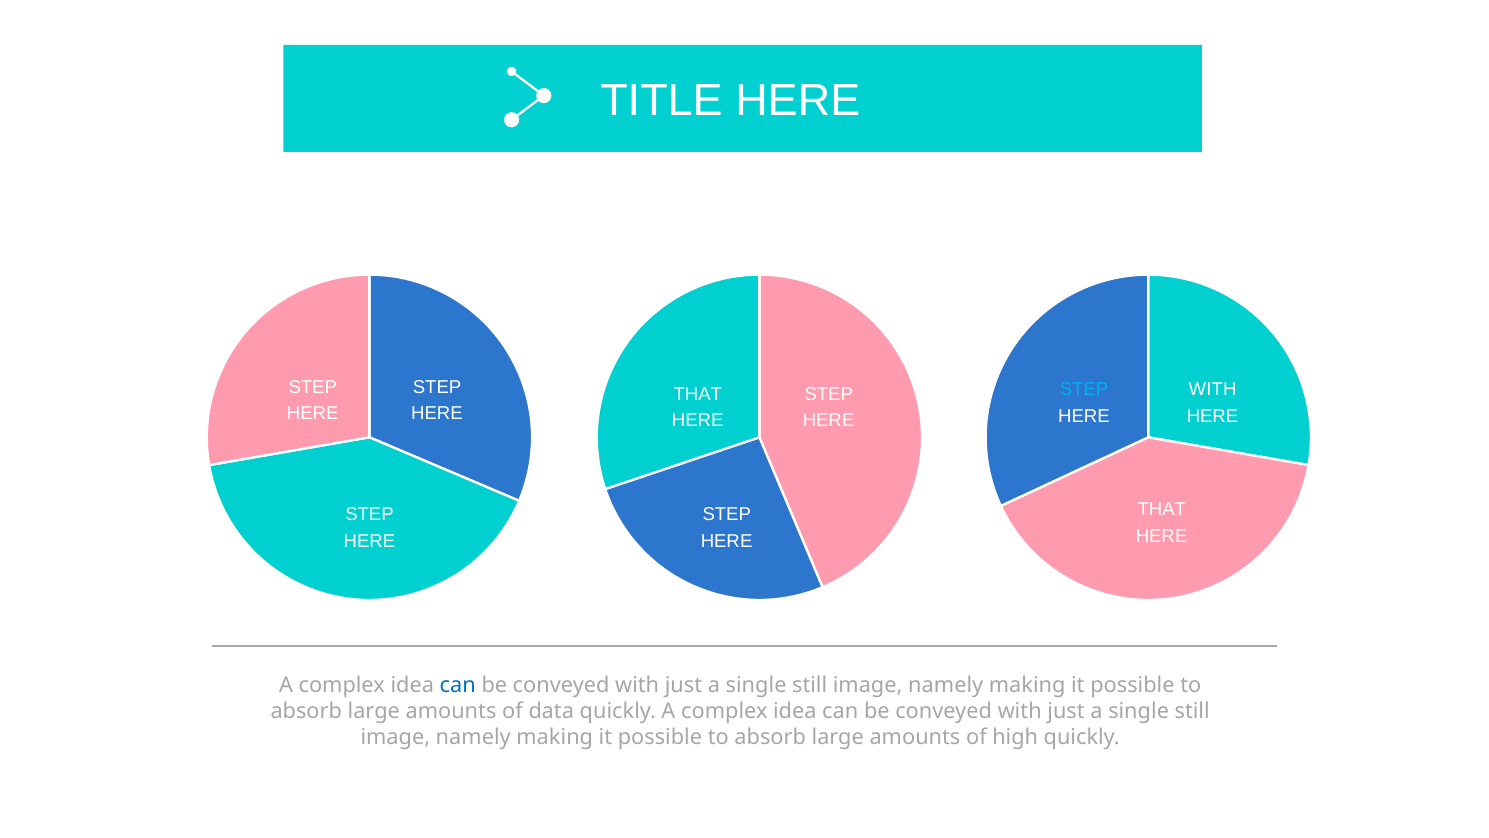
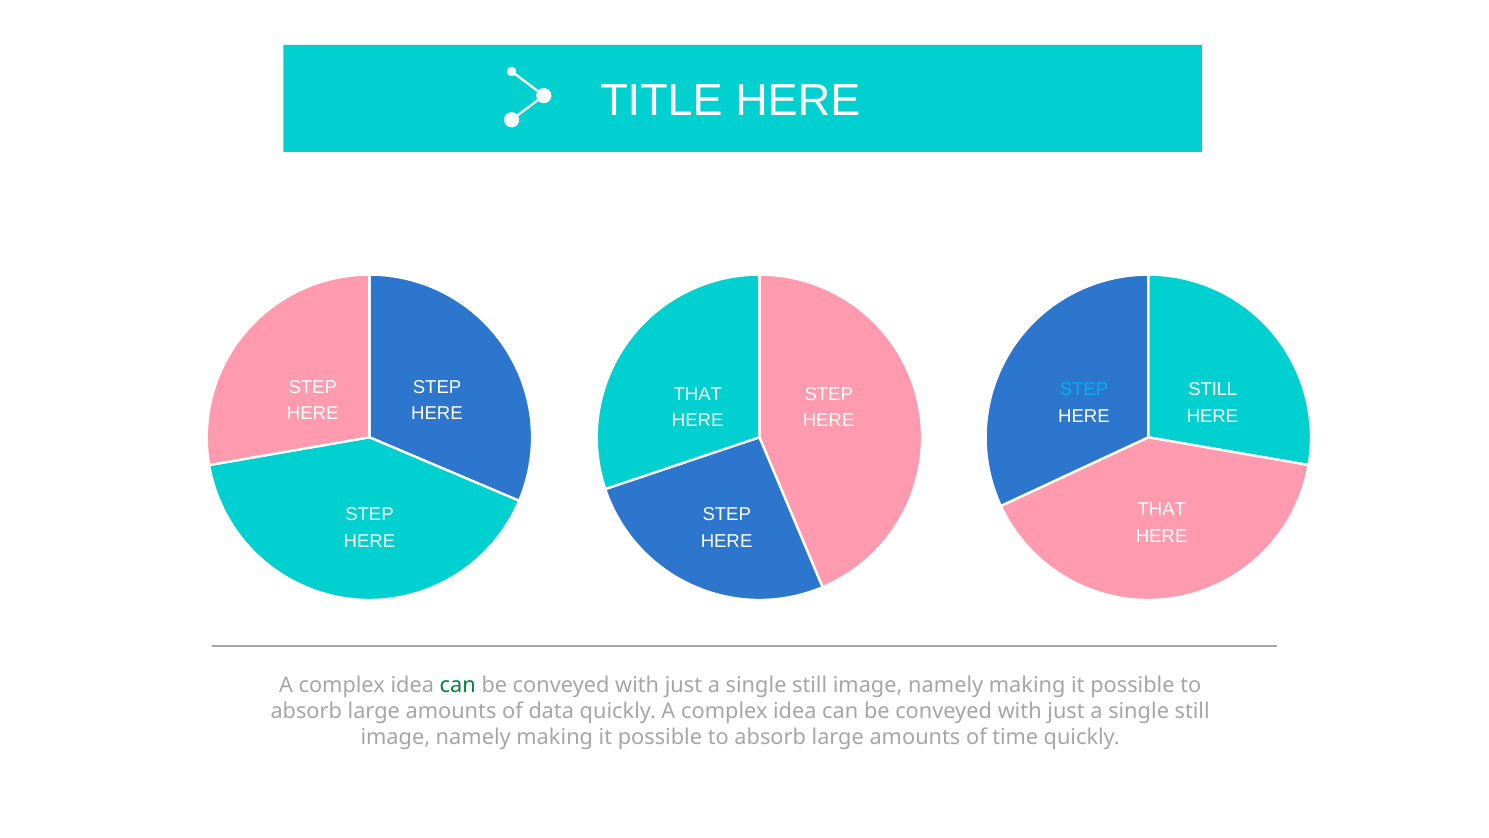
WITH at (1213, 389): WITH -> STILL
can at (458, 685) colour: blue -> green
high: high -> time
